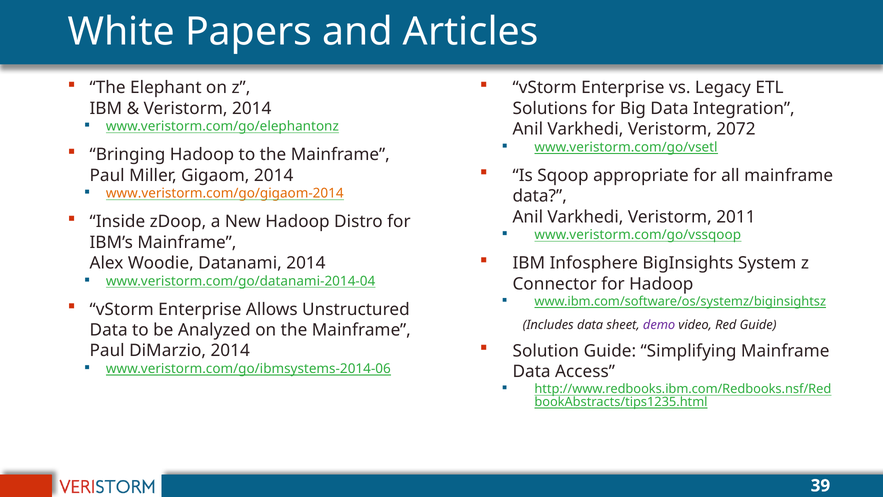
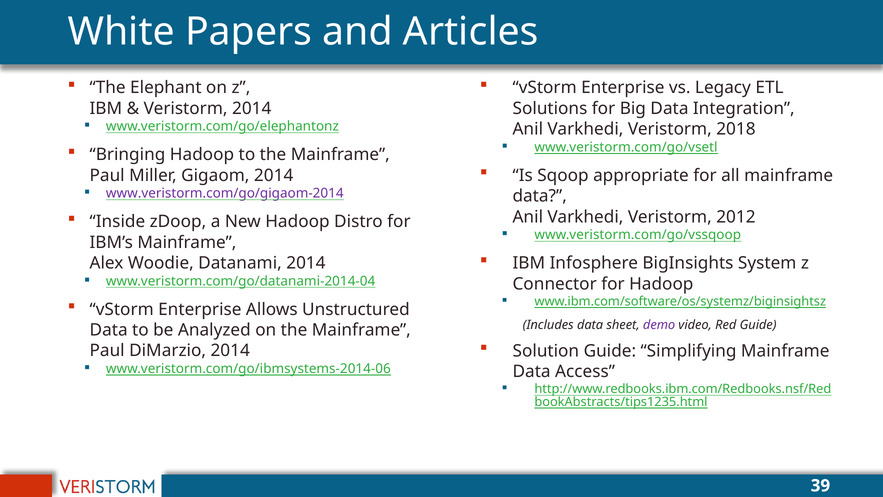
2072: 2072 -> 2018
www.veristorm.com/go/gigaom-2014 colour: orange -> purple
2011: 2011 -> 2012
